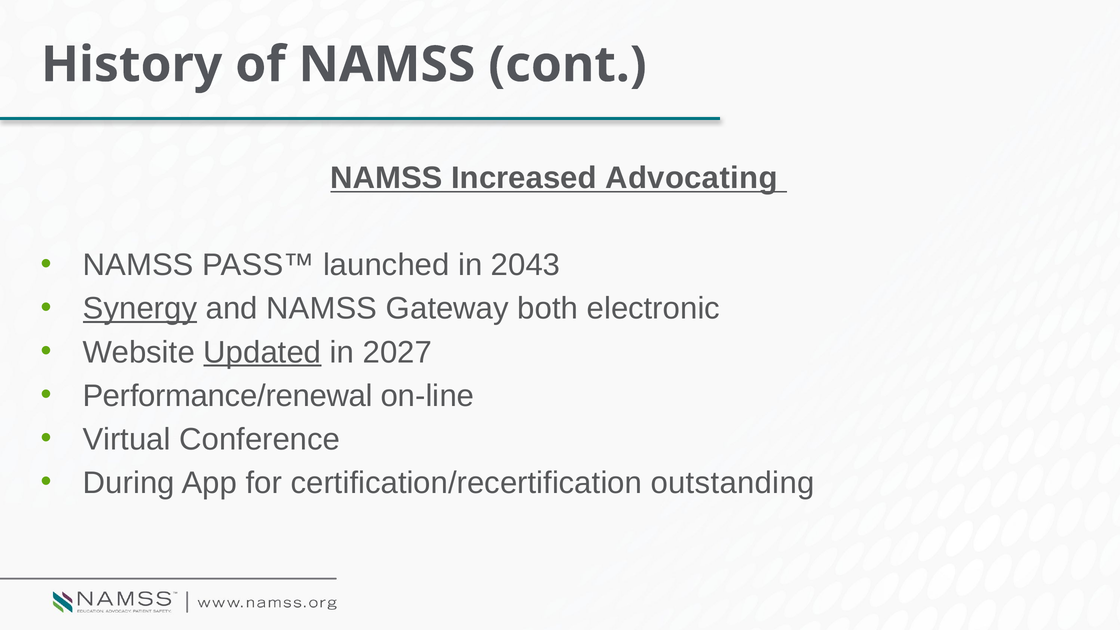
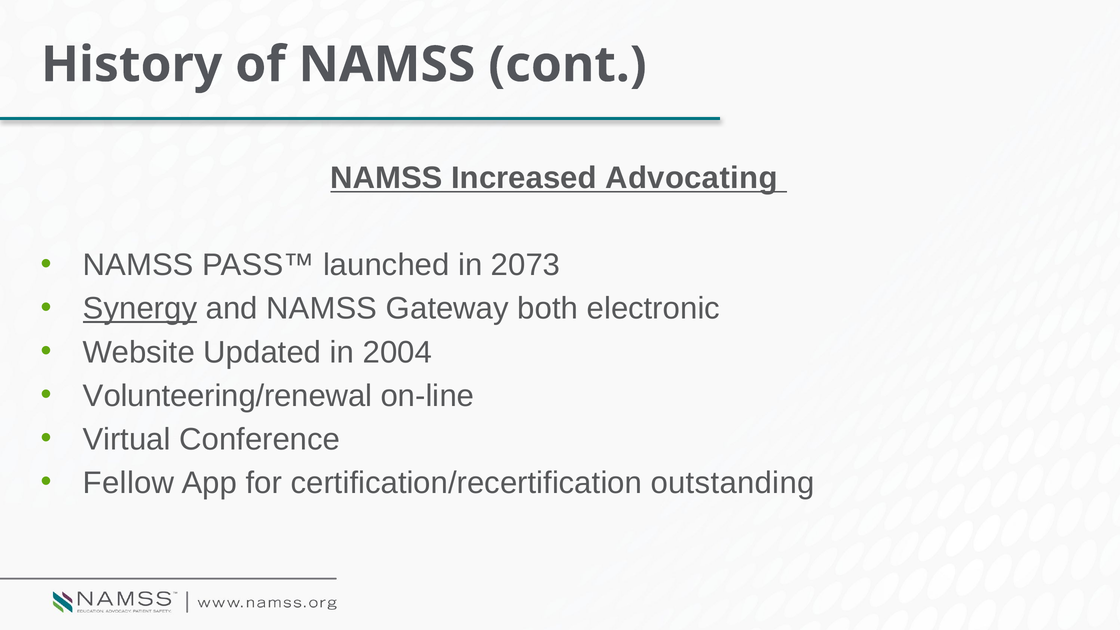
2043: 2043 -> 2073
Updated underline: present -> none
2027: 2027 -> 2004
Performance/renewal: Performance/renewal -> Volunteering/renewal
During: During -> Fellow
